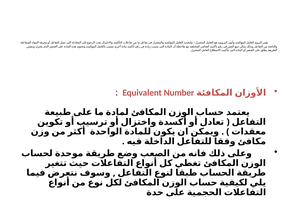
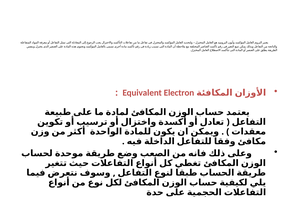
Number: Number -> Electron
